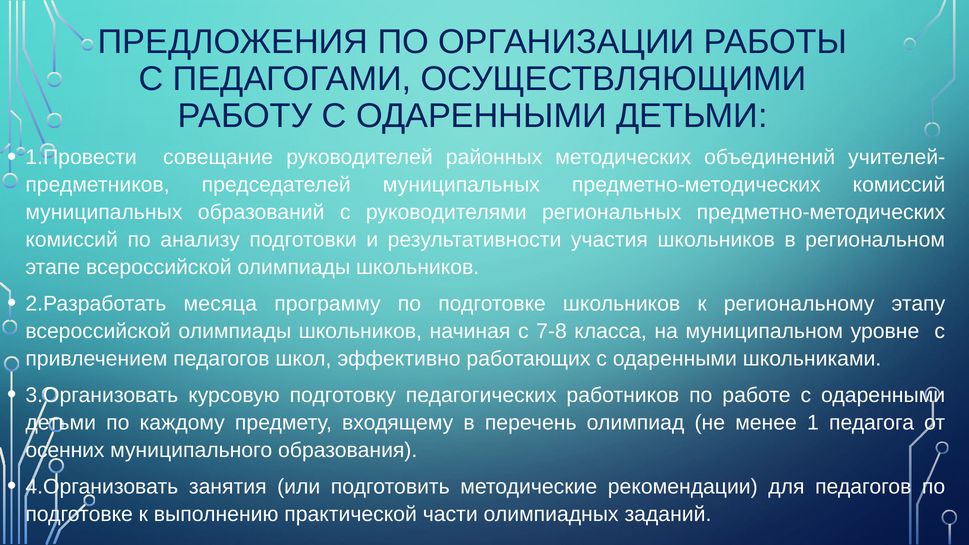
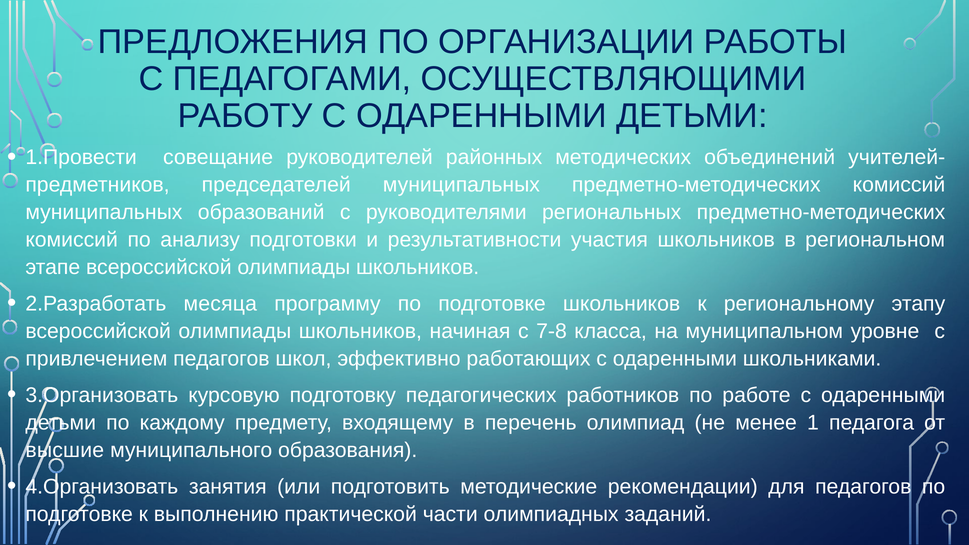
осенних: осенних -> высшие
